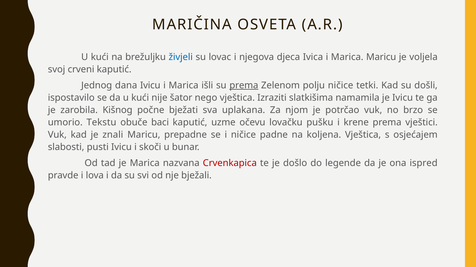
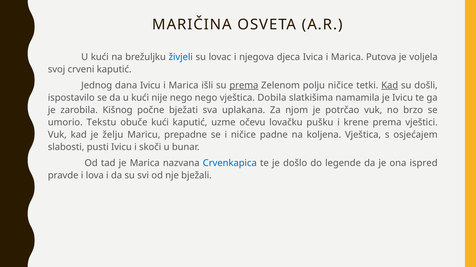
Marica Maricu: Maricu -> Putova
Kad at (390, 85) underline: none -> present
nije šator: šator -> nego
Izraziti: Izraziti -> Dobila
obuče baci: baci -> kući
znali: znali -> želju
Crvenkapica colour: red -> blue
